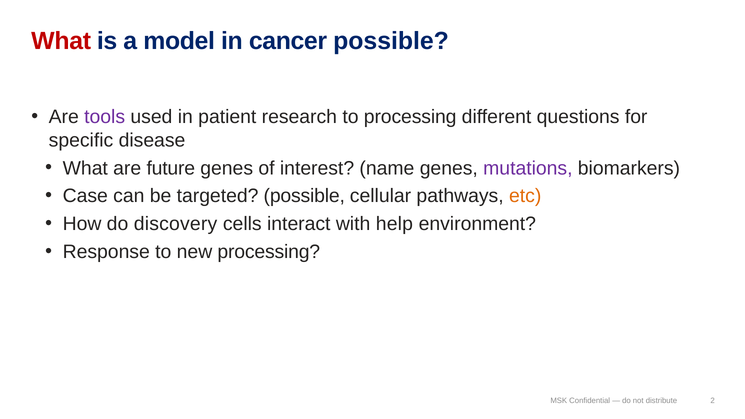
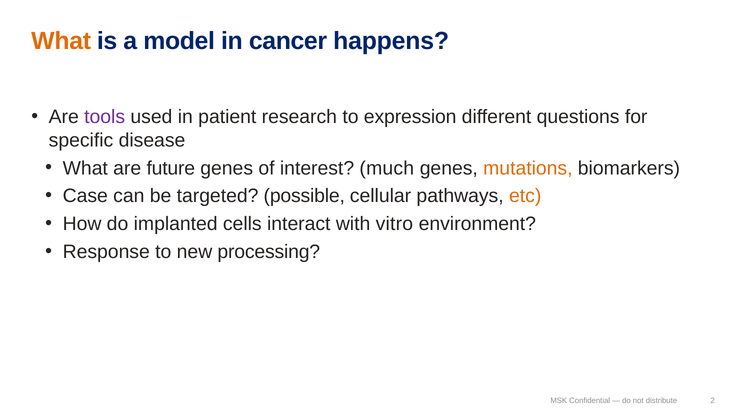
What at (61, 41) colour: red -> orange
cancer possible: possible -> happens
to processing: processing -> expression
name: name -> much
mutations colour: purple -> orange
discovery: discovery -> implanted
help: help -> vitro
